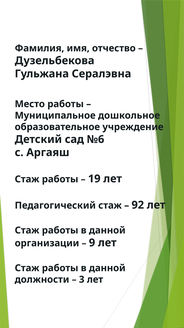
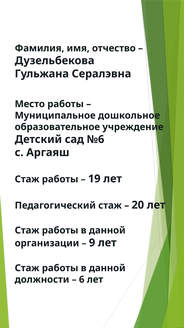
92: 92 -> 20
3: 3 -> 6
